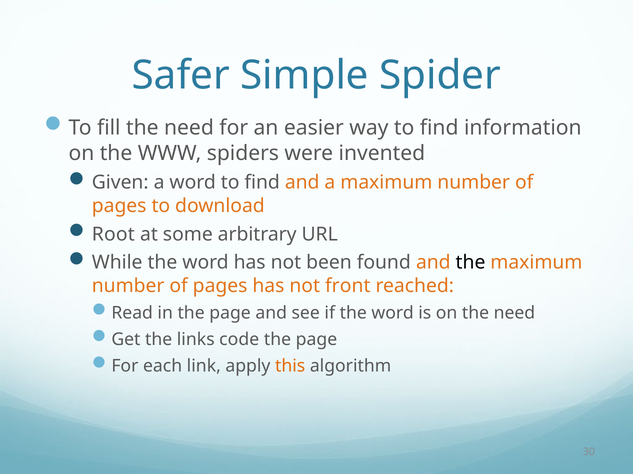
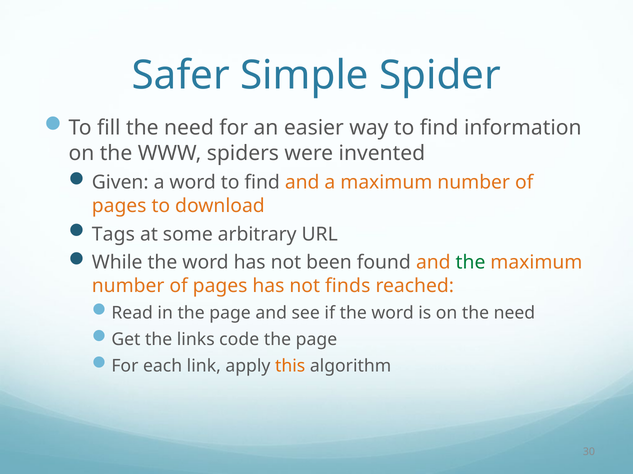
Root: Root -> Tags
the at (471, 263) colour: black -> green
front: front -> finds
